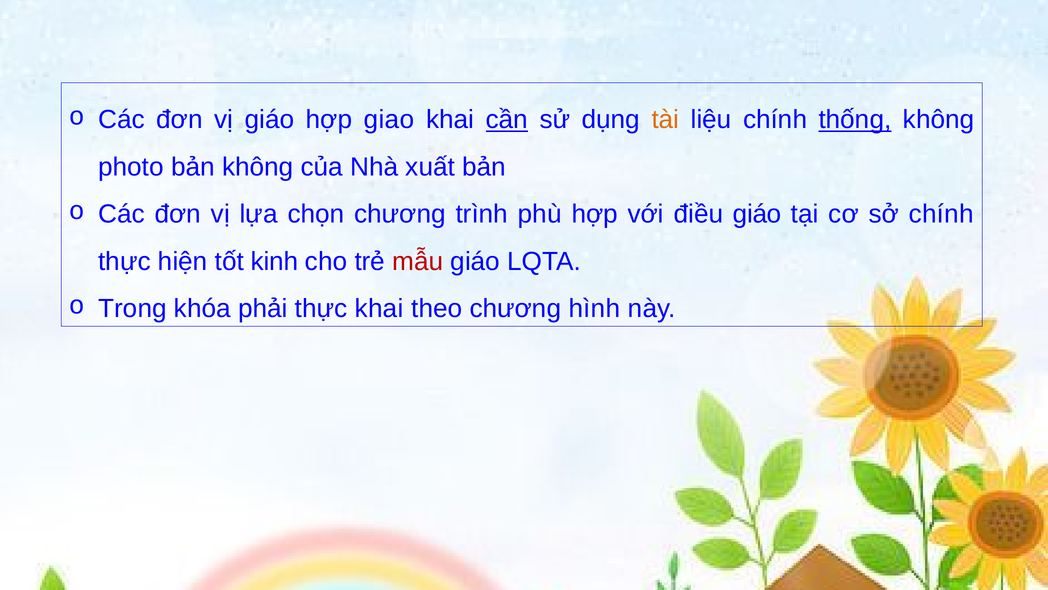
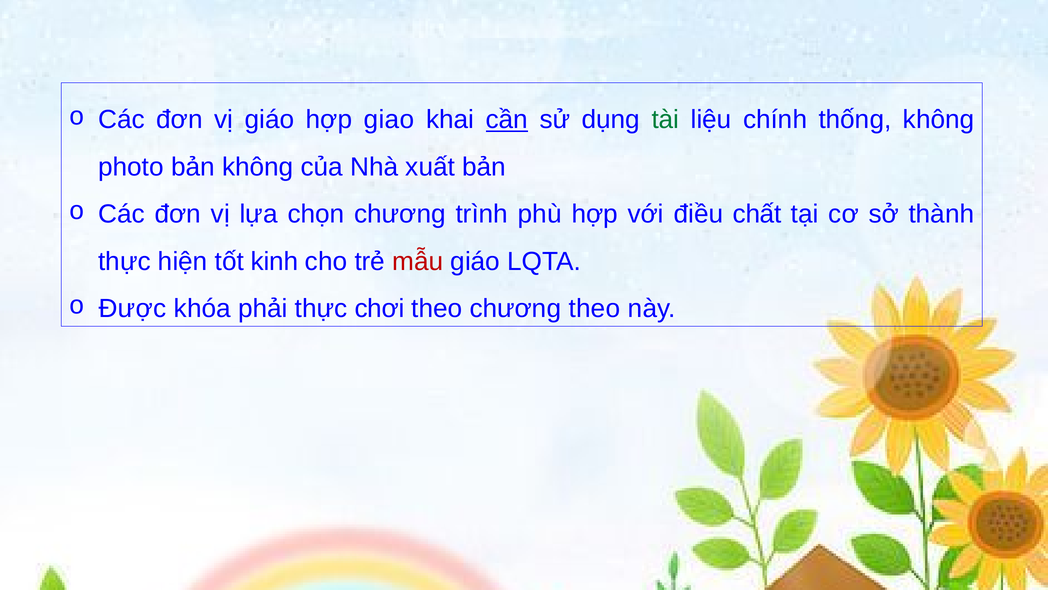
tài colour: orange -> green
thống underline: present -> none
điều giáo: giáo -> chất
sở chính: chính -> thành
Trong: Trong -> Được
thực khai: khai -> chơi
chương hình: hình -> theo
